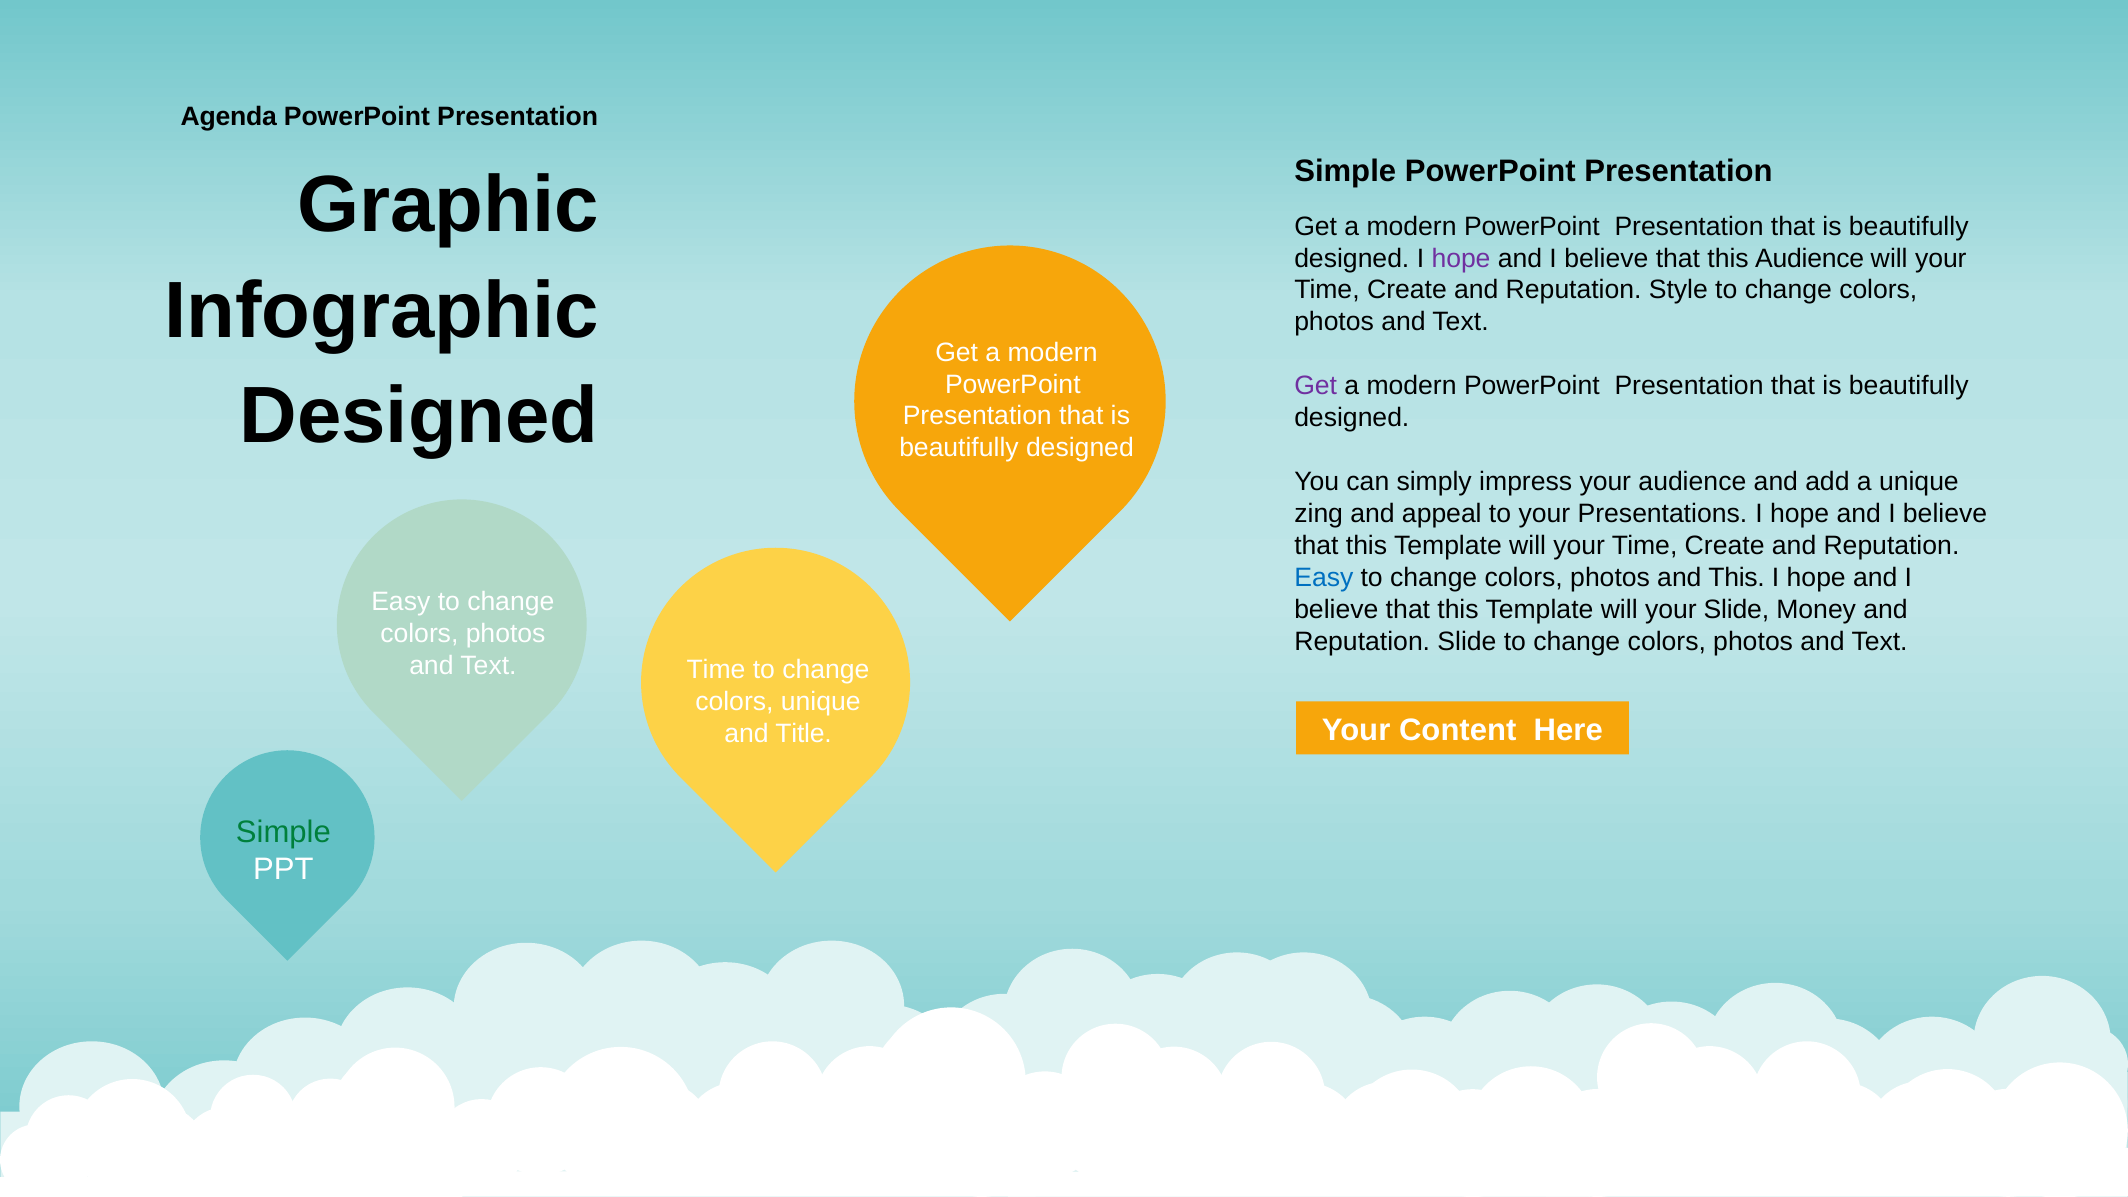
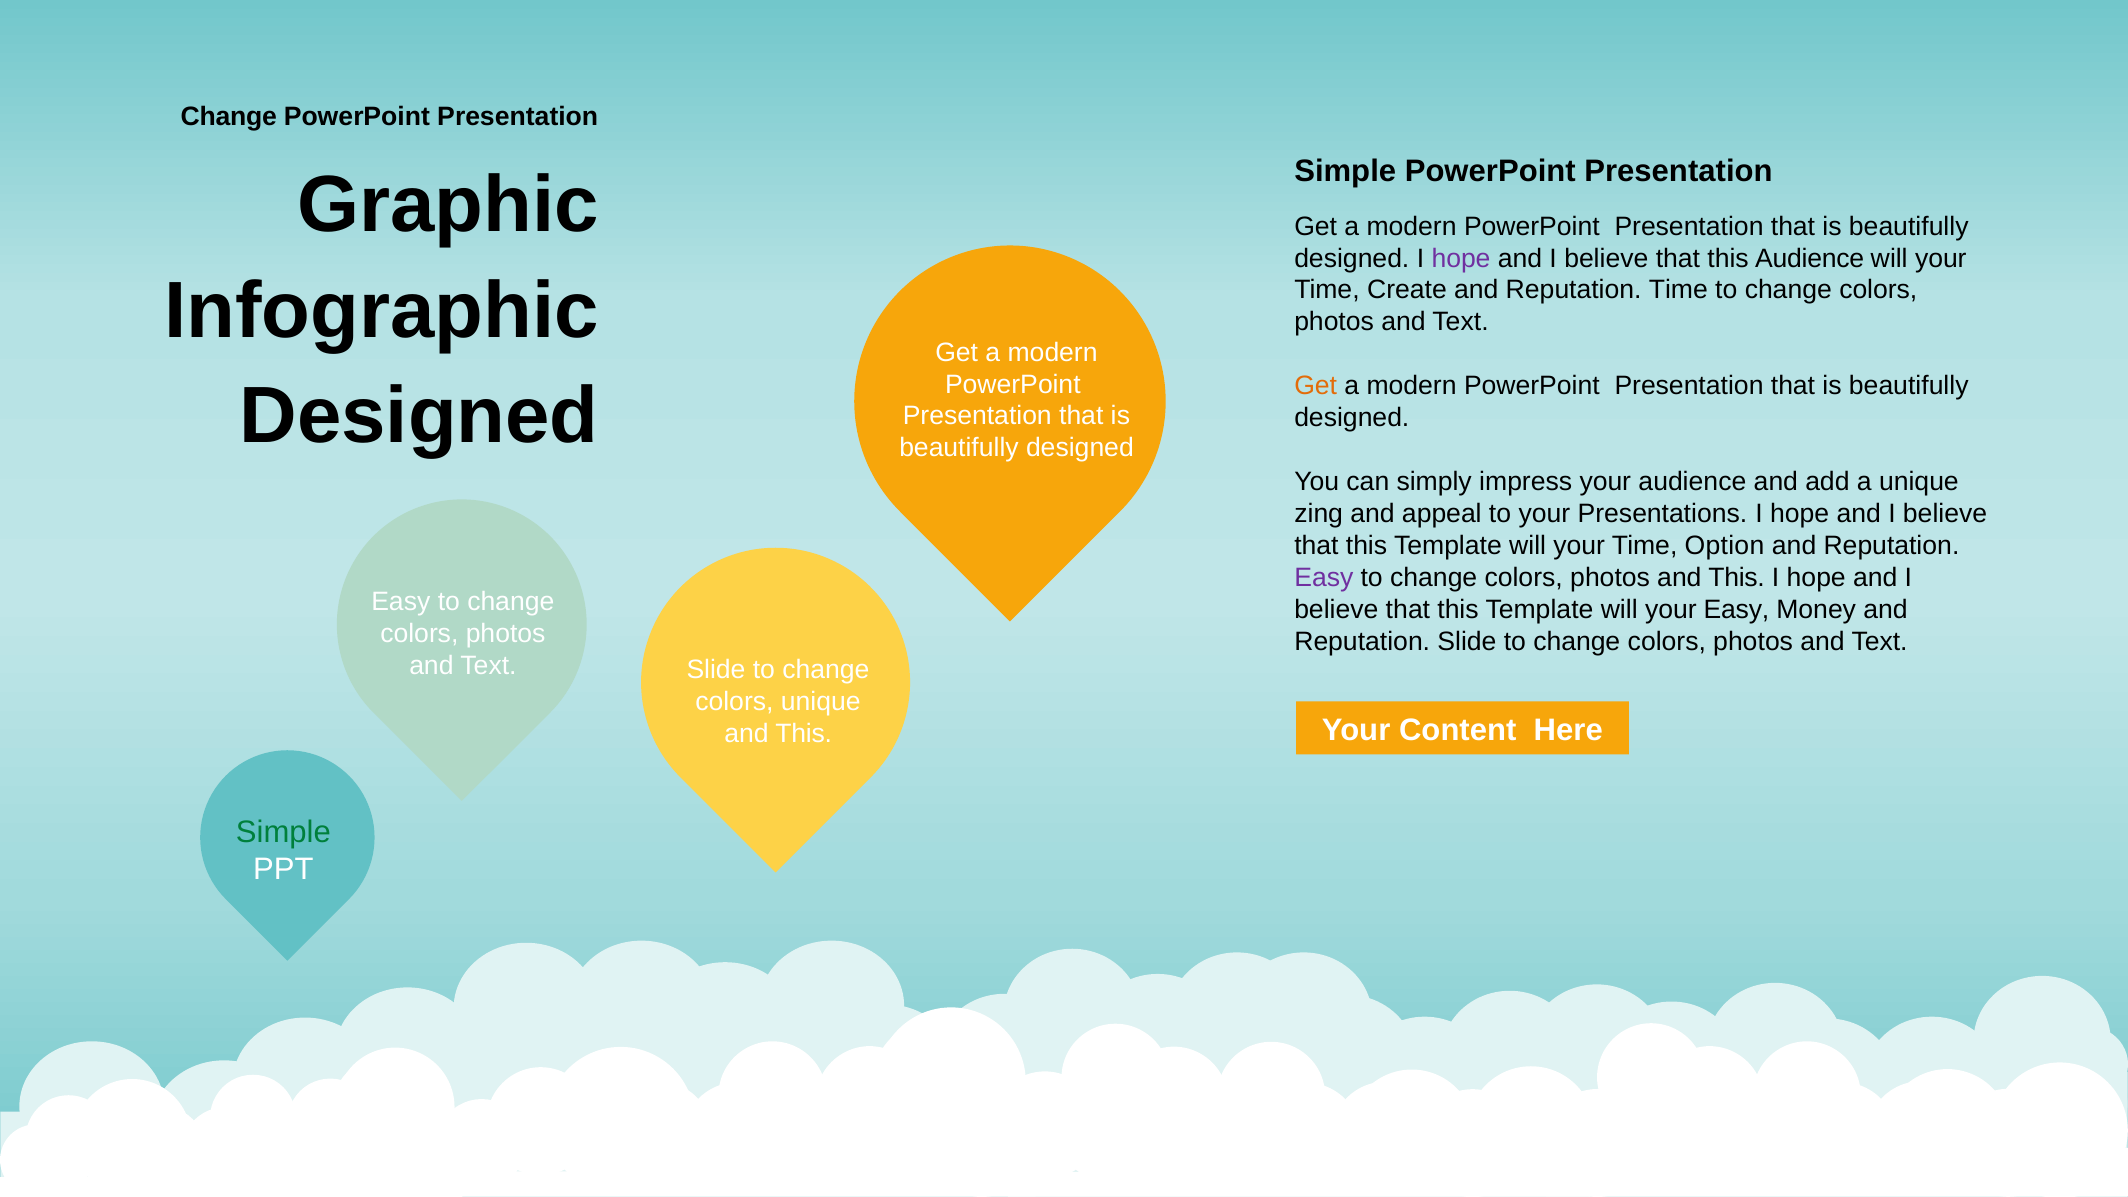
Agenda at (229, 117): Agenda -> Change
Reputation Style: Style -> Time
Get at (1316, 386) colour: purple -> orange
Create at (1725, 546): Create -> Option
Easy at (1324, 577) colour: blue -> purple
your Slide: Slide -> Easy
Text Time: Time -> Slide
Title at (804, 733): Title -> This
